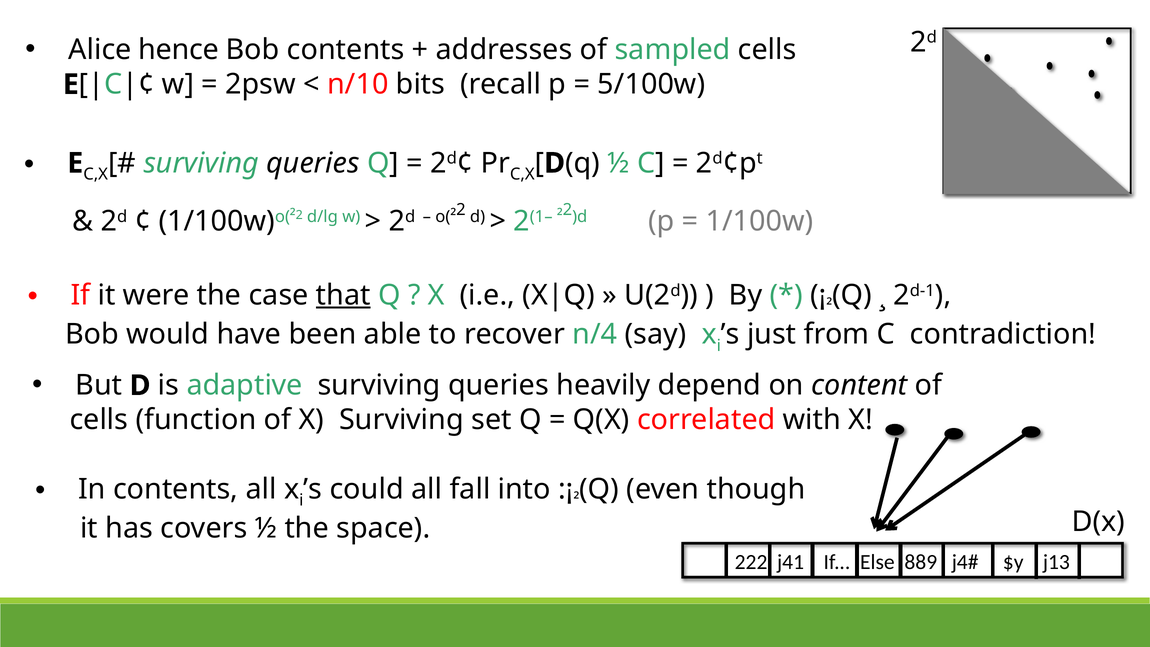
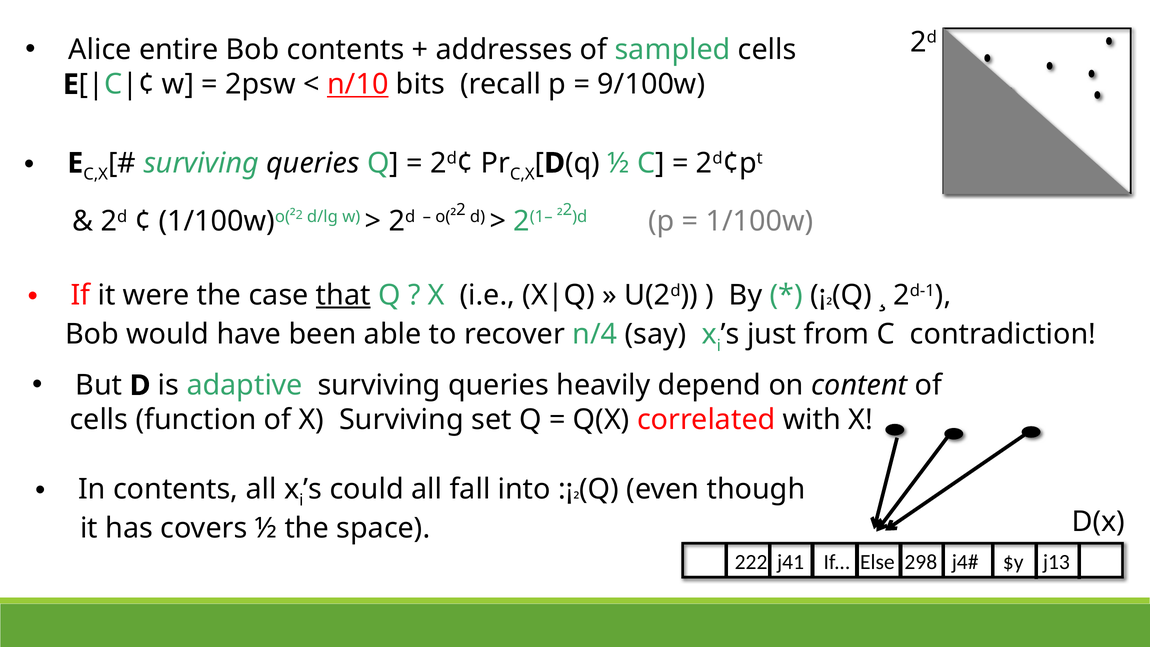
hence: hence -> entire
n/10 underline: none -> present
5/100w: 5/100w -> 9/100w
889: 889 -> 298
